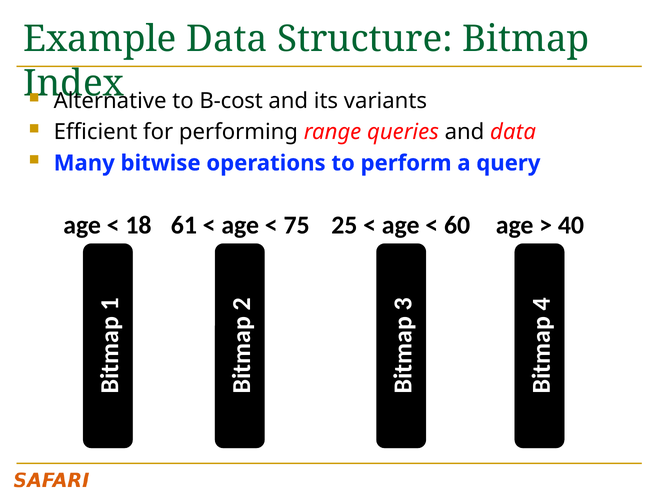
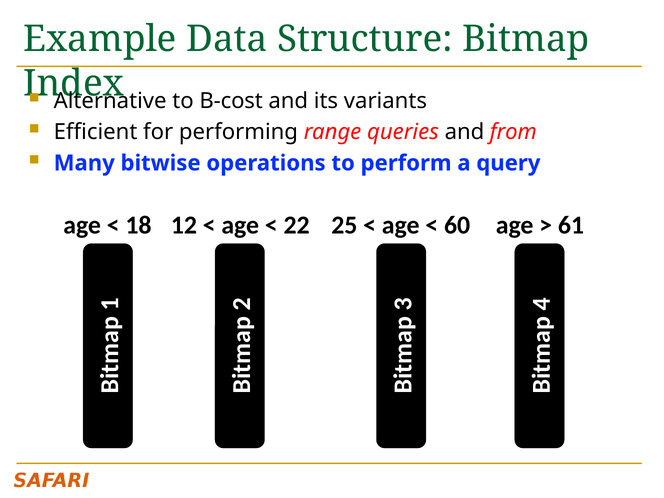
and data: data -> from
61: 61 -> 12
75: 75 -> 22
40: 40 -> 61
